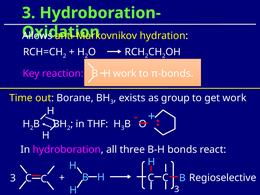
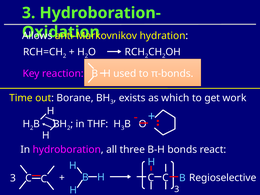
H work: work -> used
group: group -> which
